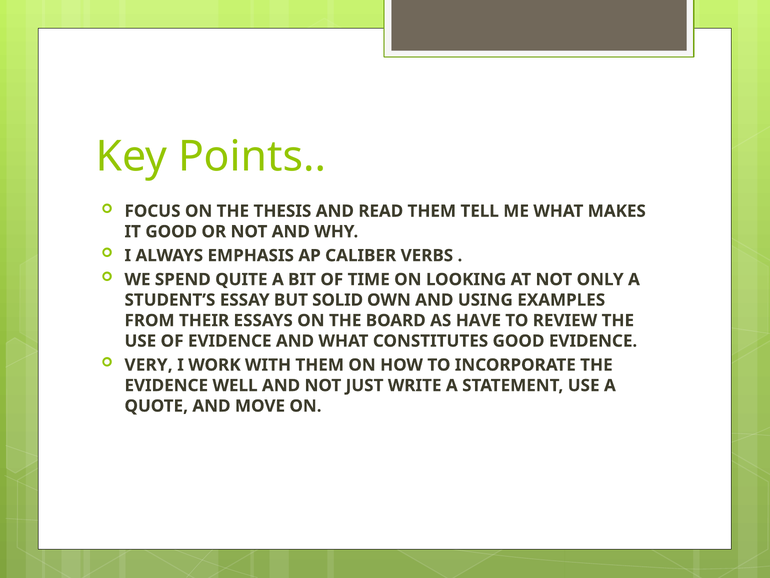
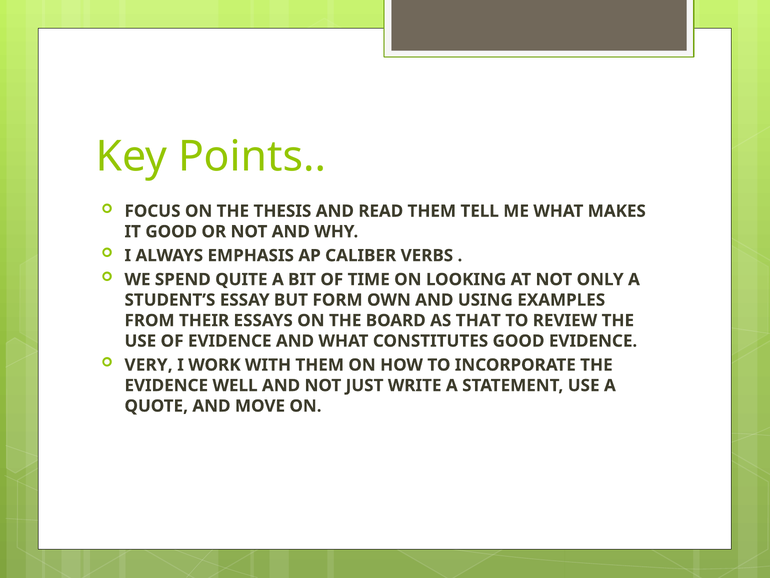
SOLID: SOLID -> FORM
HAVE: HAVE -> THAT
